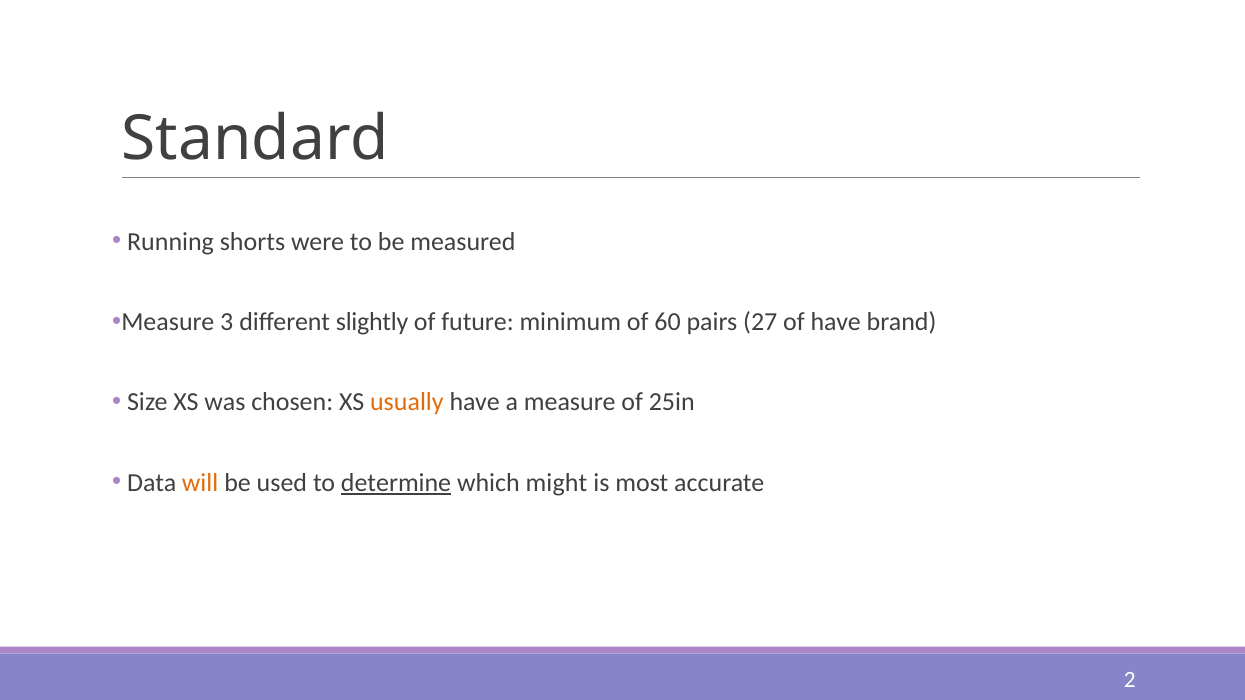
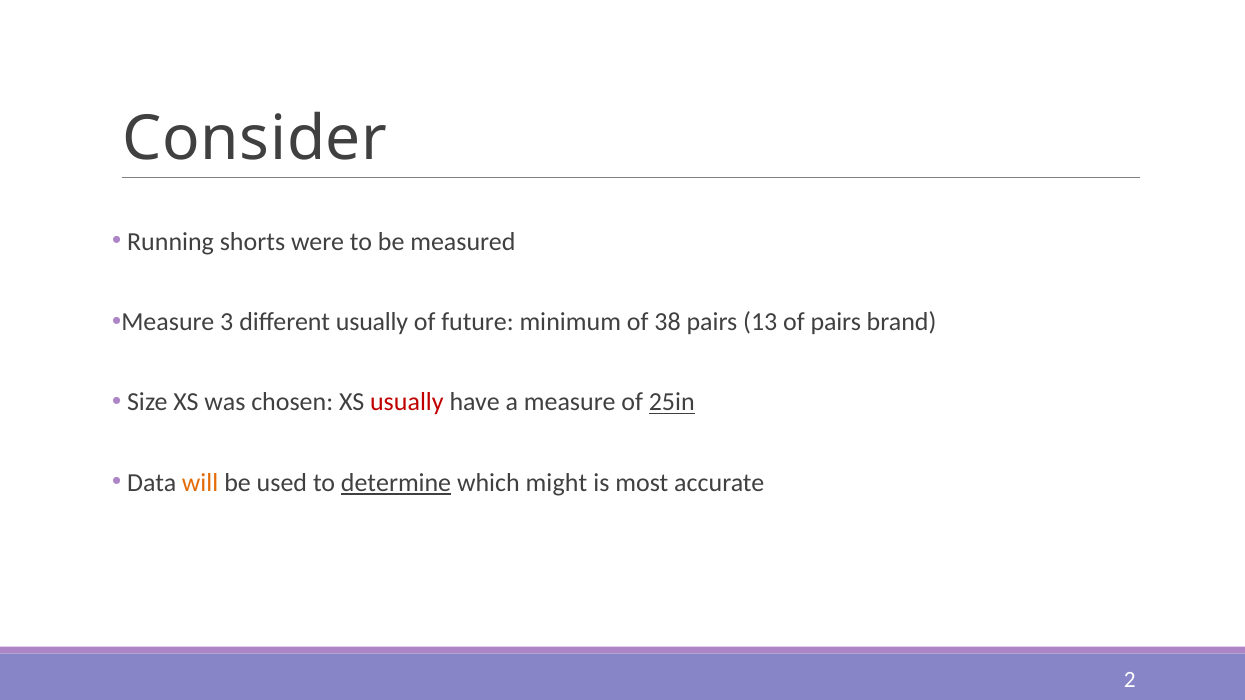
Standard: Standard -> Consider
different slightly: slightly -> usually
60: 60 -> 38
27: 27 -> 13
of have: have -> pairs
usually at (407, 403) colour: orange -> red
25in underline: none -> present
